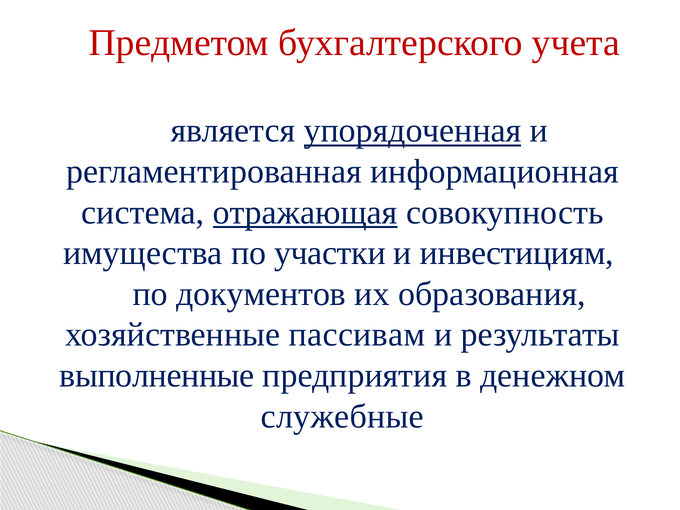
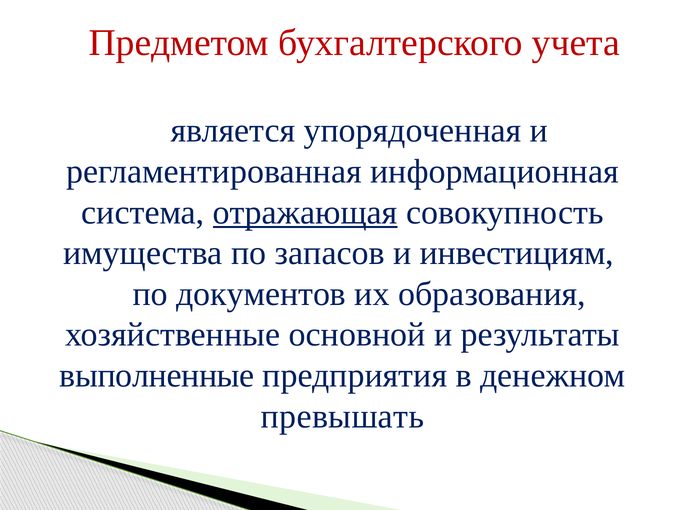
упорядоченная underline: present -> none
участки: участки -> запасов
пассивам: пассивам -> основной
служебные: служебные -> превышать
